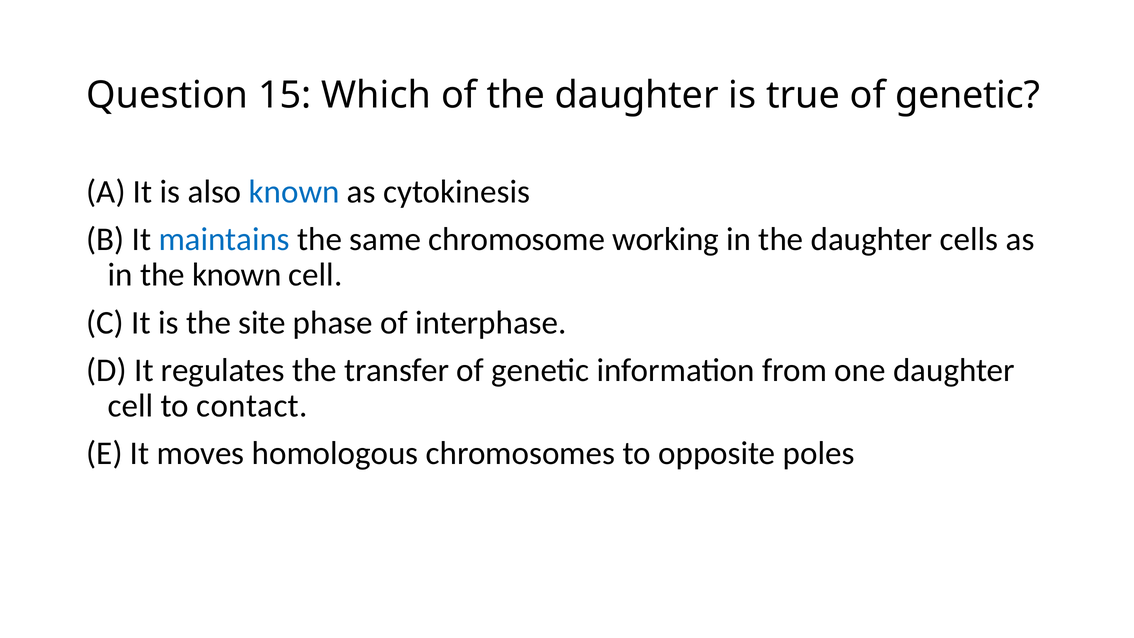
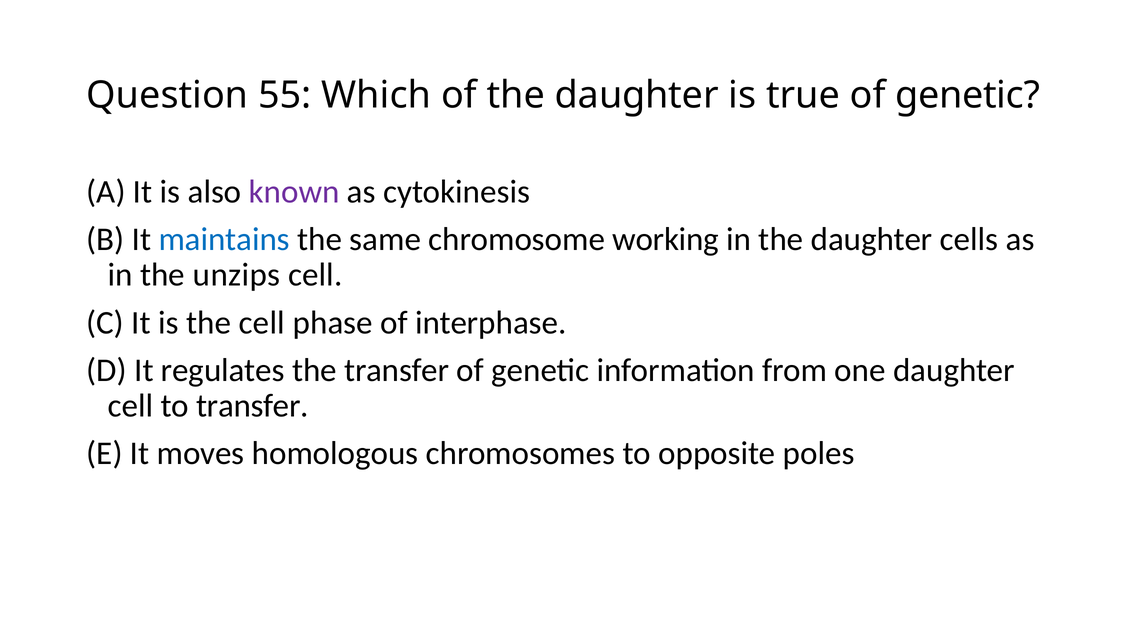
15: 15 -> 55
known at (294, 192) colour: blue -> purple
the known: known -> unzips
the site: site -> cell
to contact: contact -> transfer
